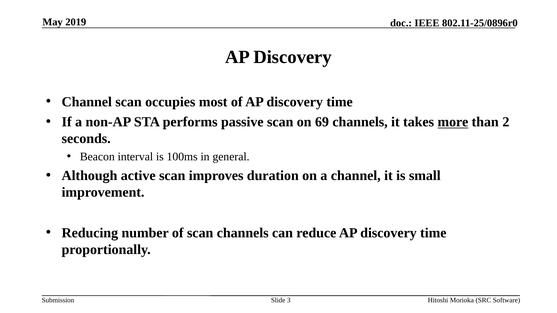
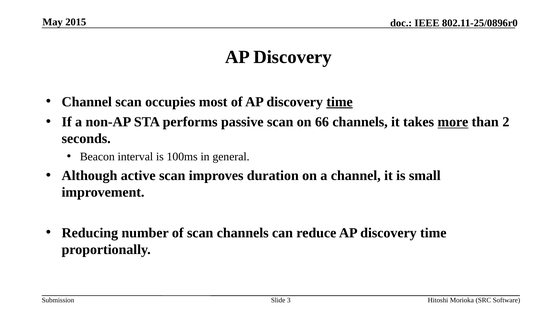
2019: 2019 -> 2015
time at (340, 102) underline: none -> present
69: 69 -> 66
